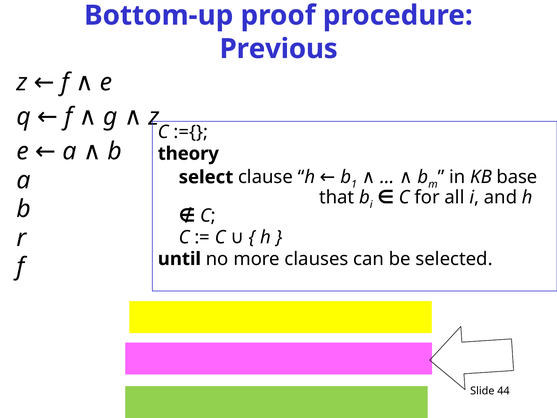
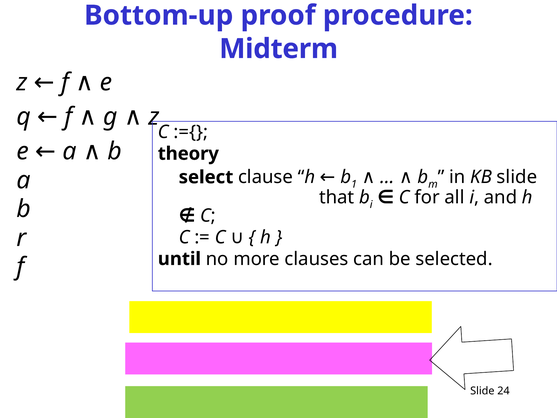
Previous: Previous -> Midterm
KB base: base -> slide
44: 44 -> 24
